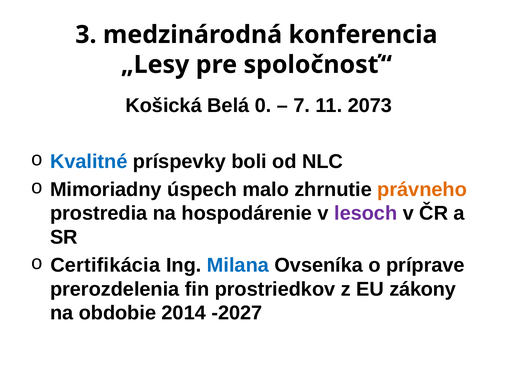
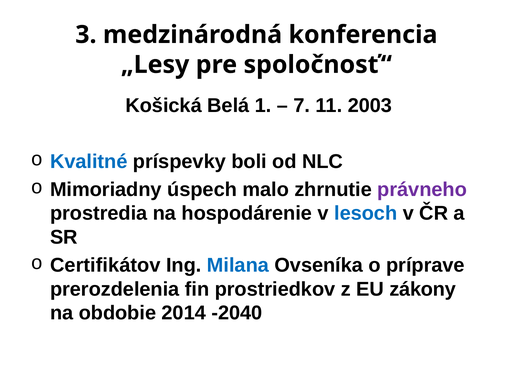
0: 0 -> 1
2073: 2073 -> 2003
právneho colour: orange -> purple
lesoch colour: purple -> blue
Certifikácia: Certifikácia -> Certifikátov
-2027: -2027 -> -2040
